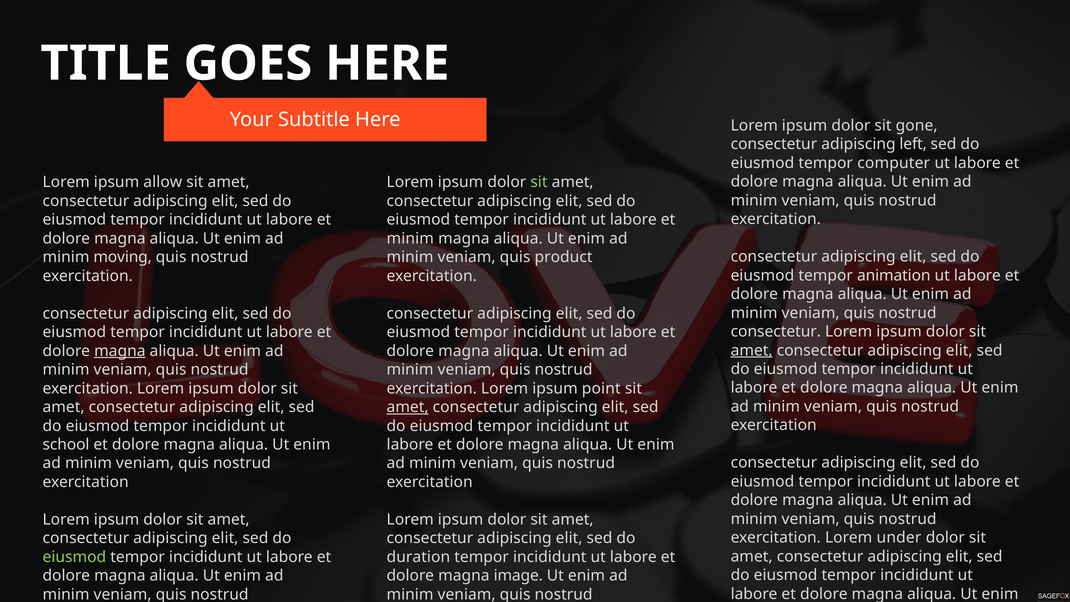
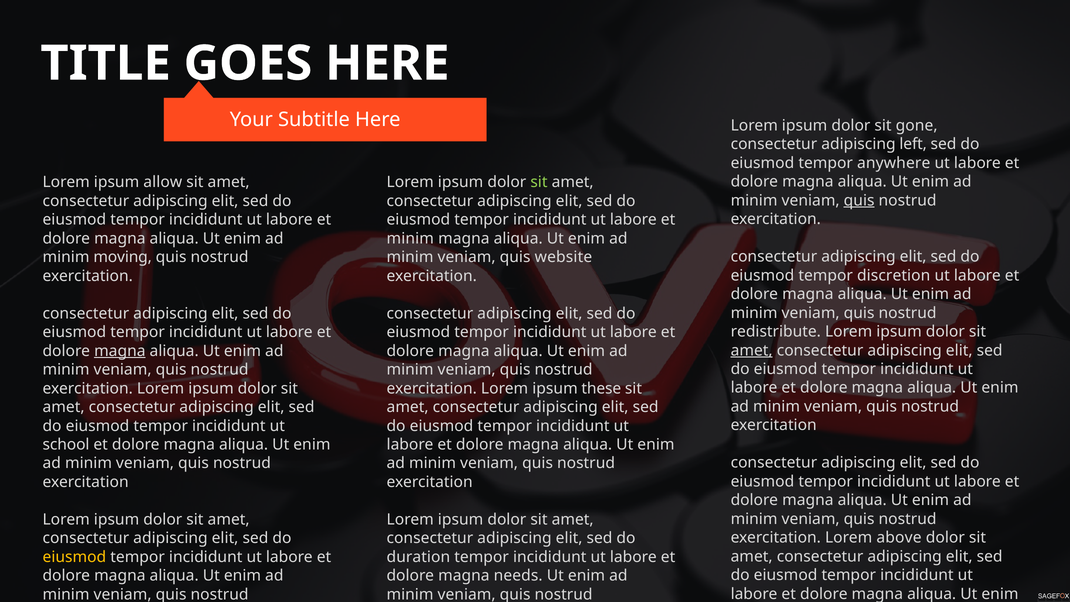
computer: computer -> anywhere
quis at (859, 200) underline: none -> present
product: product -> website
animation: animation -> discretion
consectetur at (776, 332): consectetur -> redistribute
point: point -> these
amet at (408, 407) underline: present -> none
under: under -> above
eiusmod at (74, 557) colour: light green -> yellow
image: image -> needs
